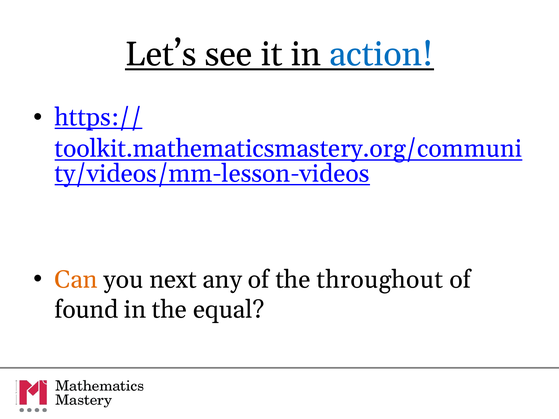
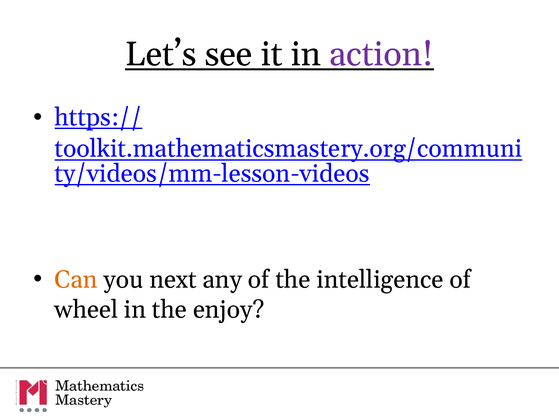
action colour: blue -> purple
throughout: throughout -> intelligence
found: found -> wheel
equal: equal -> enjoy
